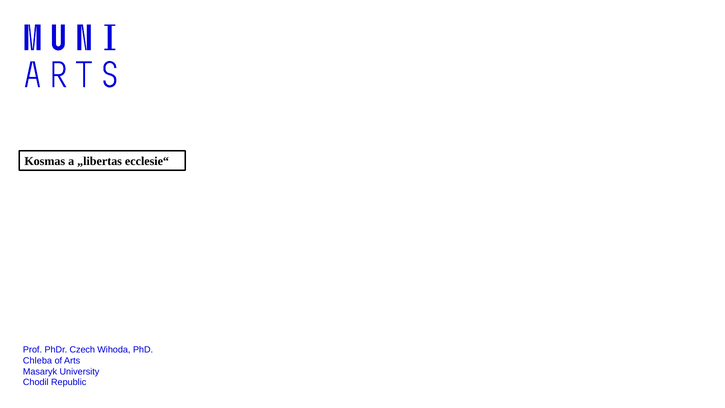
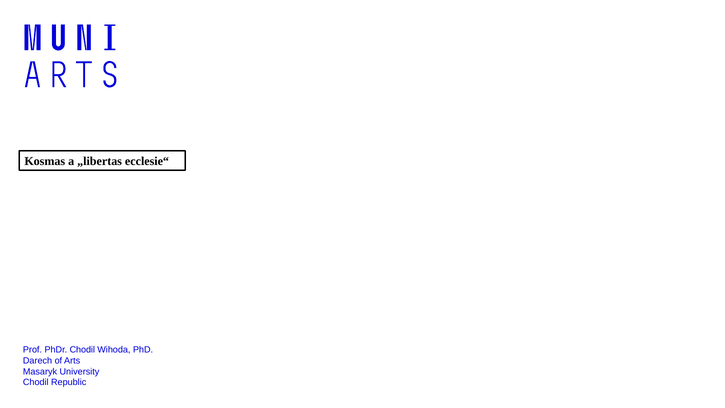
PhDr Czech: Czech -> Chodil
Chleba: Chleba -> Darech
